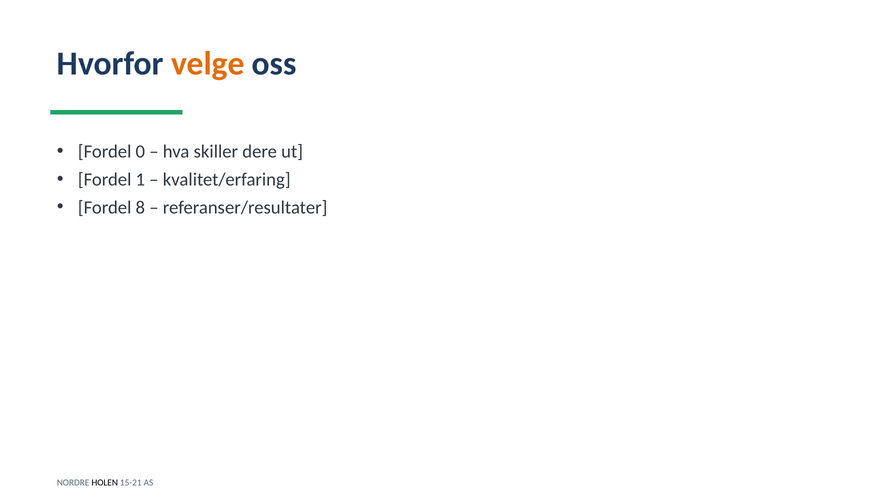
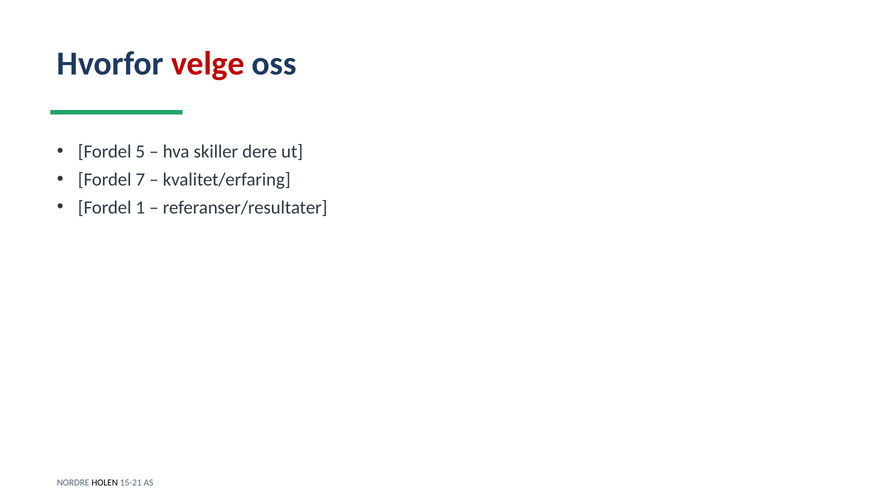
velge colour: orange -> red
0: 0 -> 5
1: 1 -> 7
8: 8 -> 1
